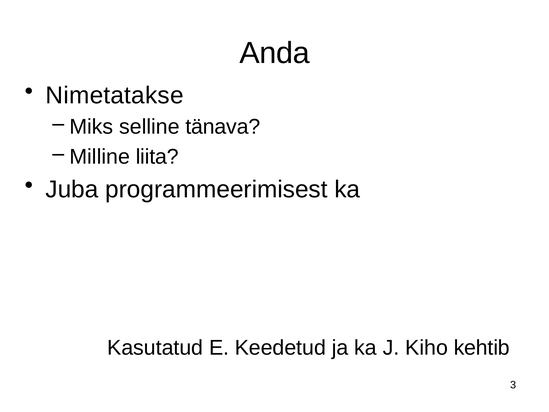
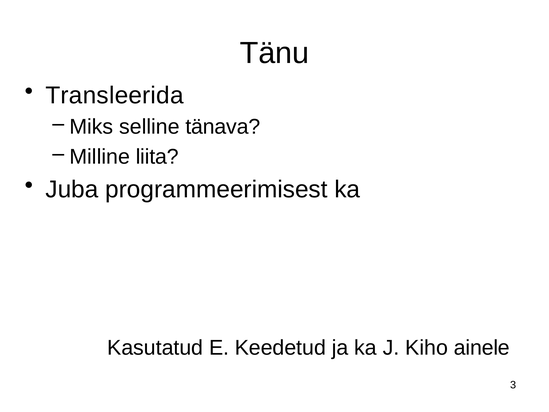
Anda: Anda -> Tänu
Nimetatakse: Nimetatakse -> Transleerida
kehtib: kehtib -> ainele
